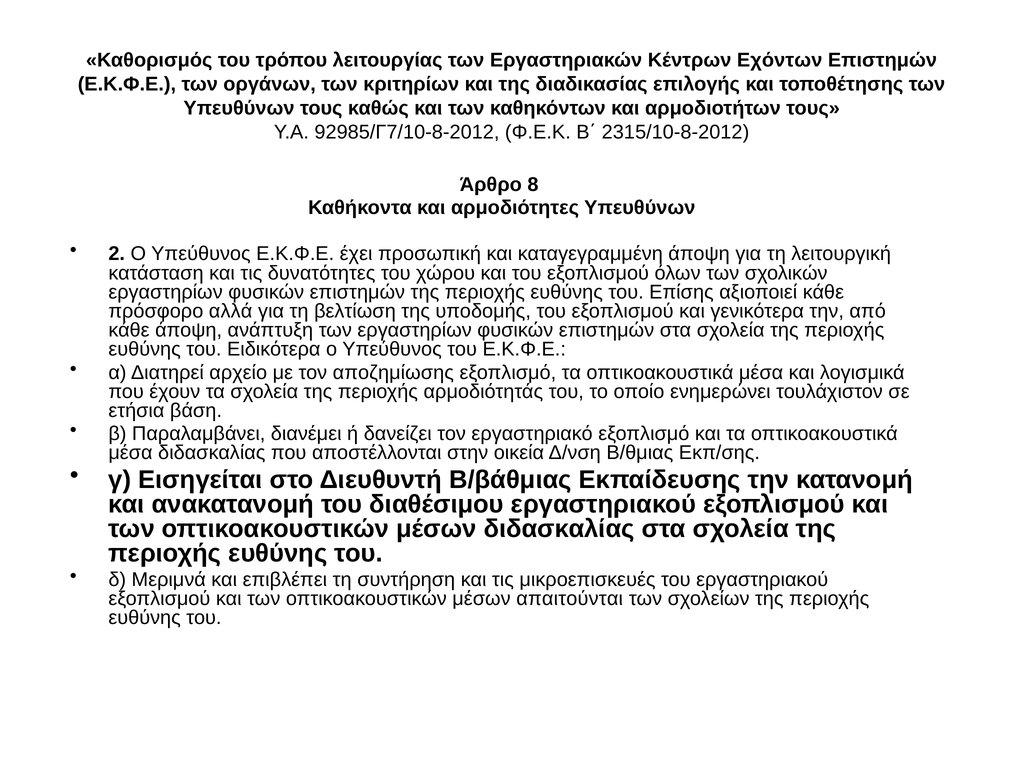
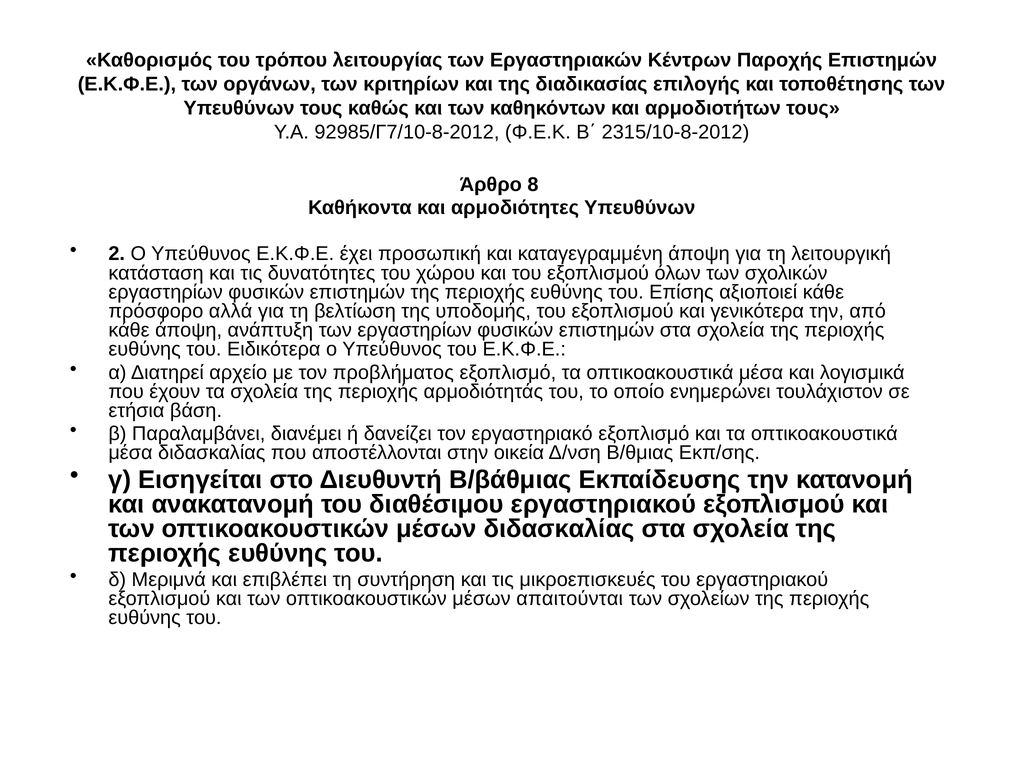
Εχόντων: Εχόντων -> Παροχής
αποζημίωσης: αποζημίωσης -> προβλήματος
